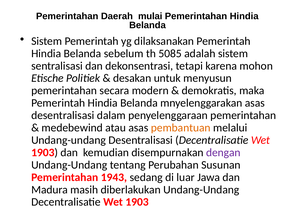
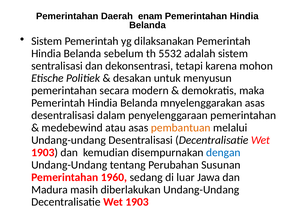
mulai: mulai -> enam
5085: 5085 -> 5532
dengan colour: purple -> blue
1943: 1943 -> 1960
